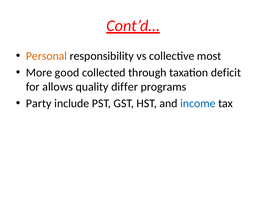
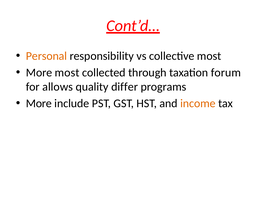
More good: good -> most
deficit: deficit -> forum
Party at (39, 103): Party -> More
income colour: blue -> orange
